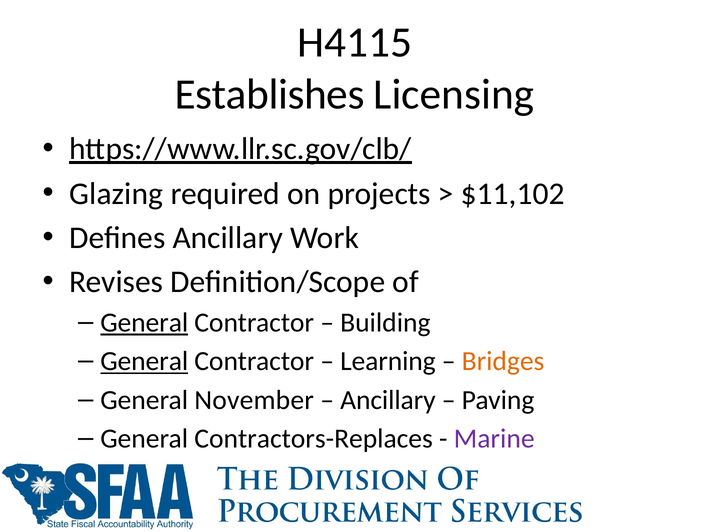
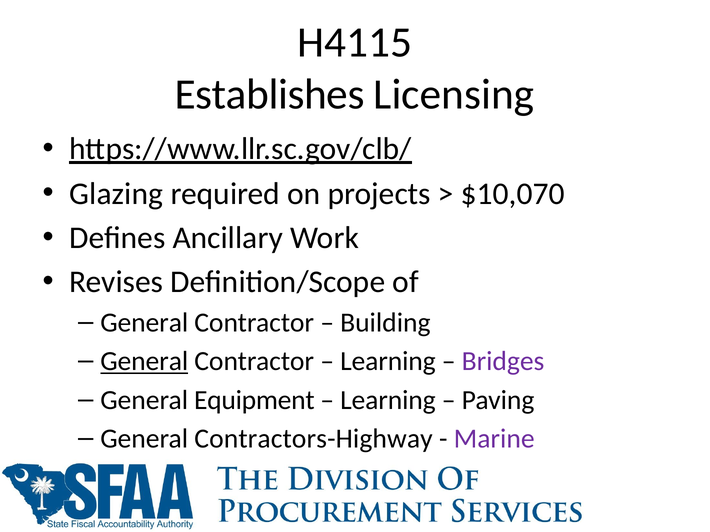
$11,102: $11,102 -> $10,070
General at (144, 323) underline: present -> none
Bridges colour: orange -> purple
November: November -> Equipment
Ancillary at (388, 400): Ancillary -> Learning
Contractors-Replaces: Contractors-Replaces -> Contractors-Highway
